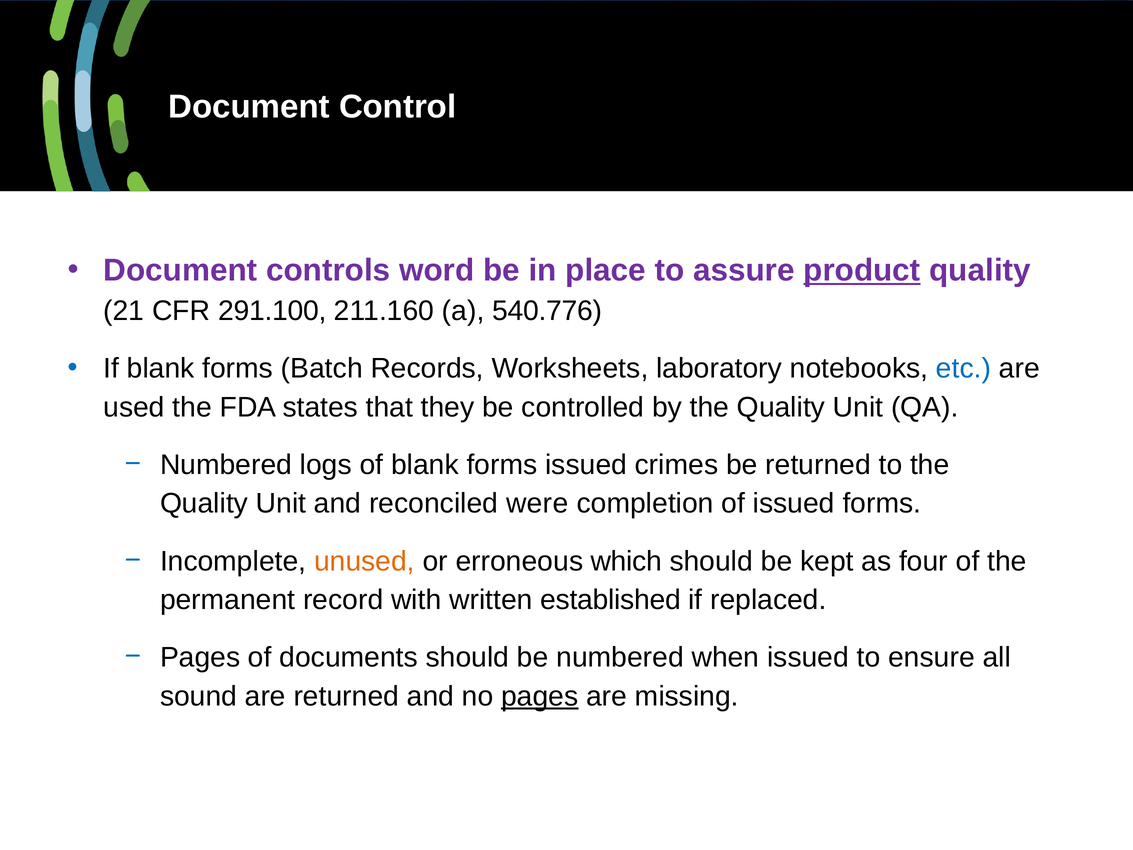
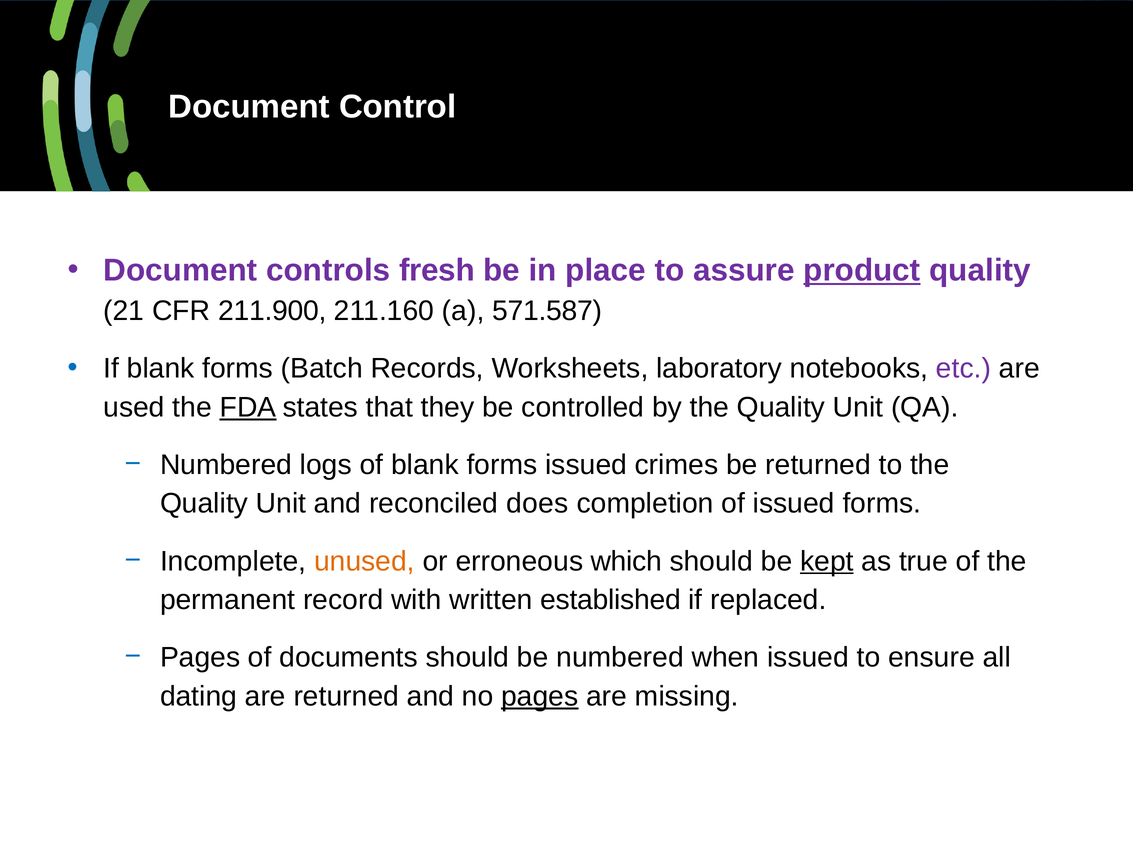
word: word -> fresh
291.100: 291.100 -> 211.900
540.776: 540.776 -> 571.587
etc colour: blue -> purple
FDA underline: none -> present
were: were -> does
kept underline: none -> present
four: four -> true
sound: sound -> dating
